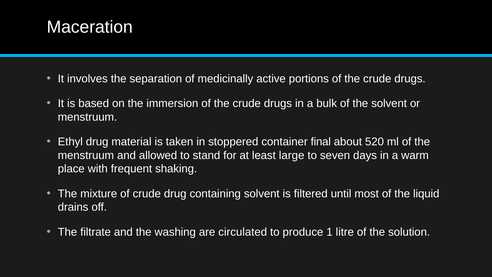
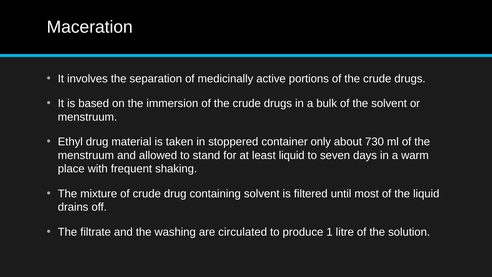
final: final -> only
520: 520 -> 730
least large: large -> liquid
